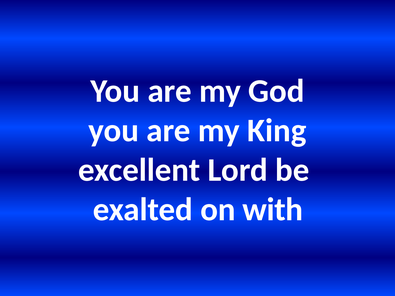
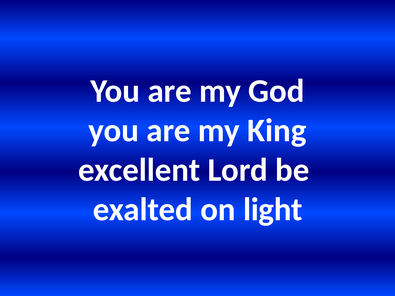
with: with -> light
